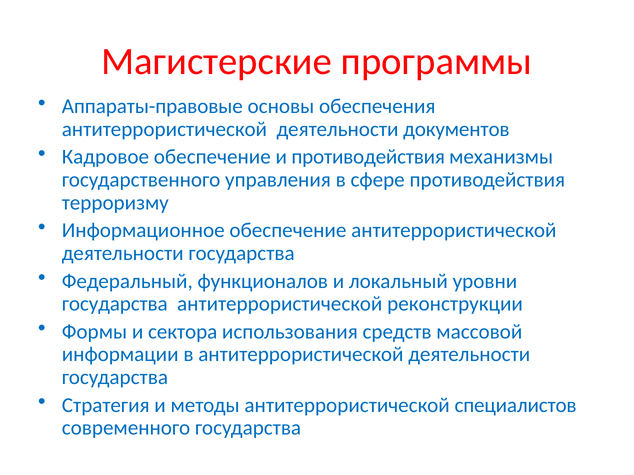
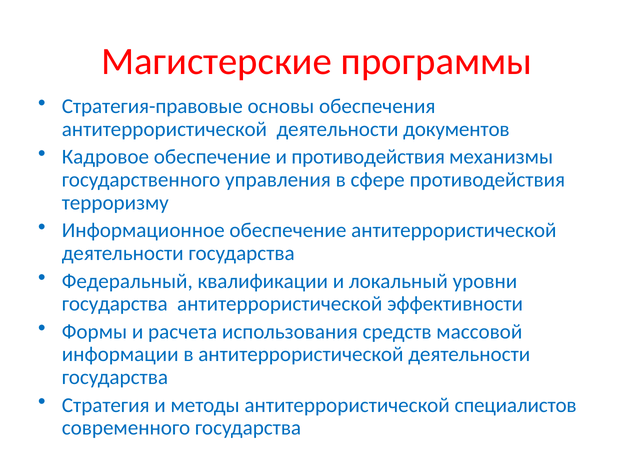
Аппараты-правовые: Аппараты-правовые -> Стратегия-правовые
функционалов: функционалов -> квалификации
реконструкции: реконструкции -> эффективности
сектора: сектора -> расчета
